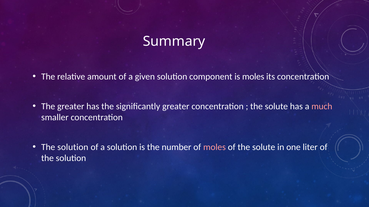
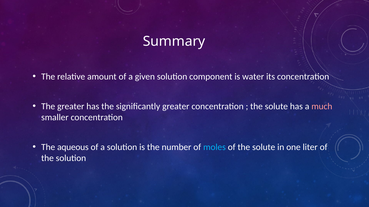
is moles: moles -> water
solution at (73, 147): solution -> aqueous
moles at (214, 147) colour: pink -> light blue
